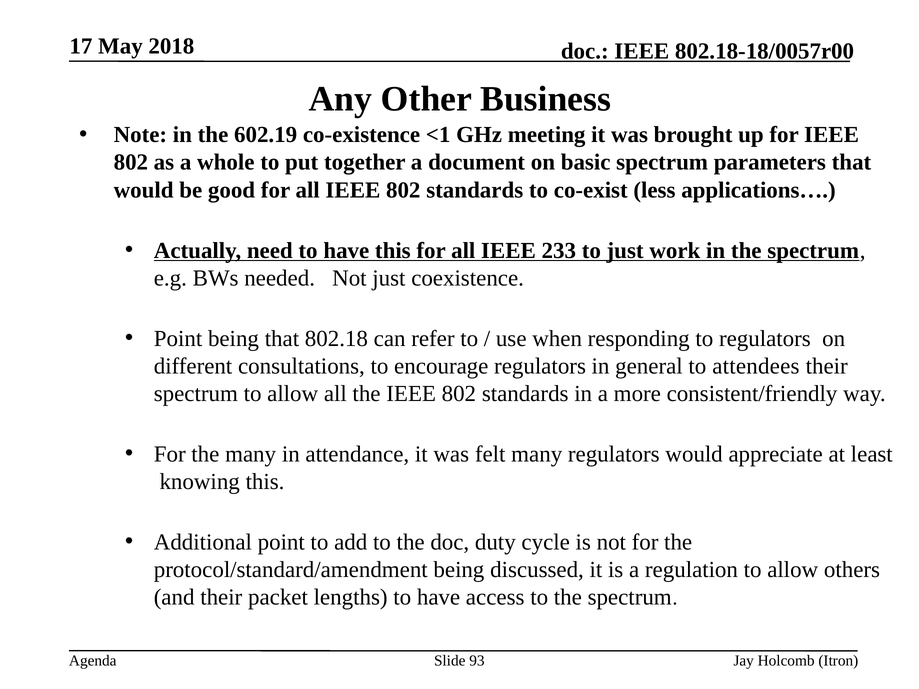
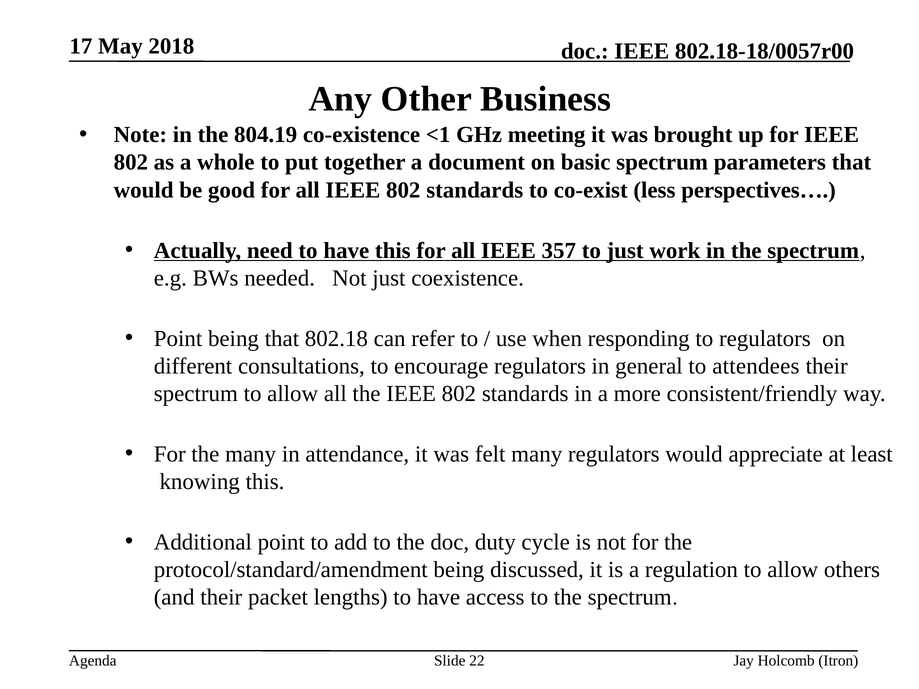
602.19: 602.19 -> 804.19
applications…: applications… -> perspectives…
233: 233 -> 357
93: 93 -> 22
